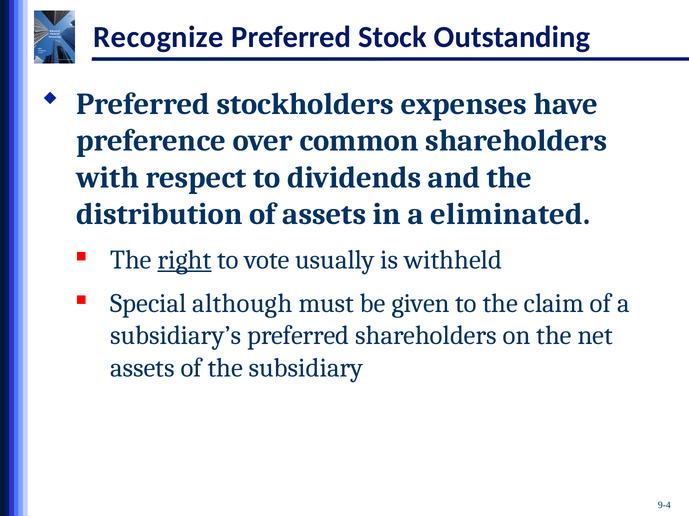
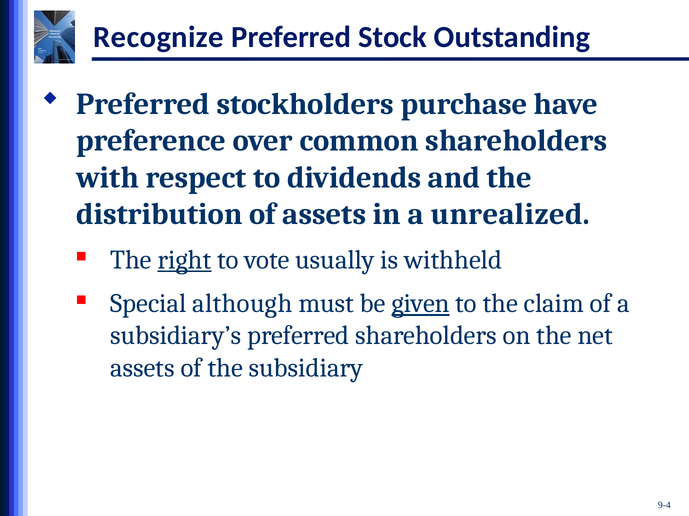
expenses: expenses -> purchase
eliminated: eliminated -> unrealized
given underline: none -> present
